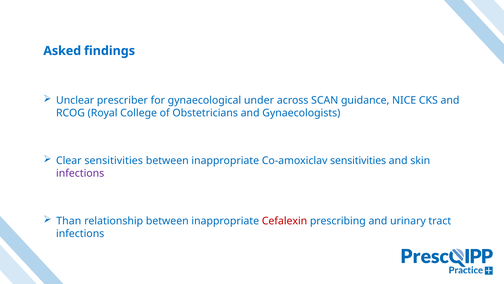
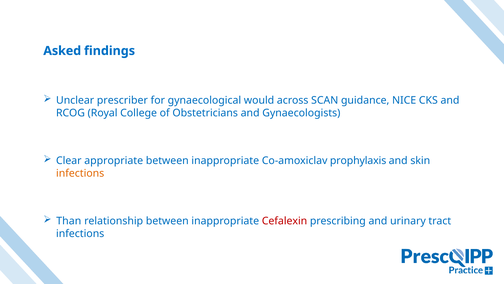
under: under -> would
Clear sensitivities: sensitivities -> appropriate
Co-amoxiclav sensitivities: sensitivities -> prophylaxis
infections at (80, 173) colour: purple -> orange
